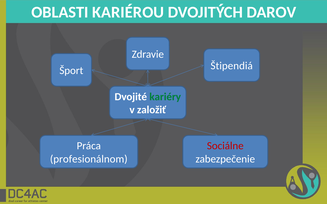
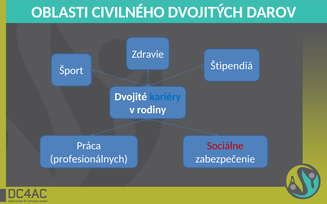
KARIÉROU: KARIÉROU -> CIVILNÉHO
kariéry colour: green -> blue
založiť: založiť -> rodiny
profesionálnom: profesionálnom -> profesionálnych
